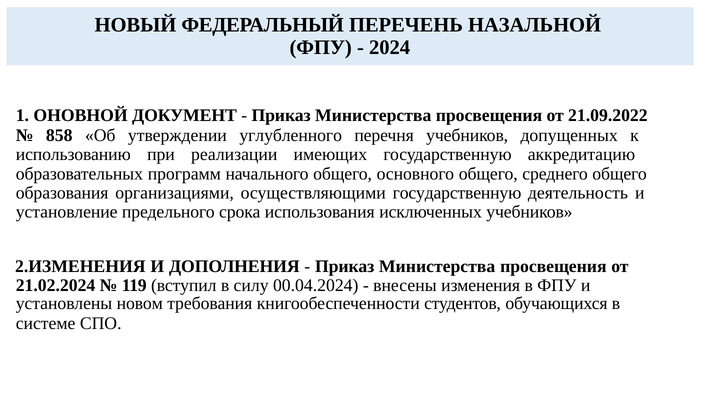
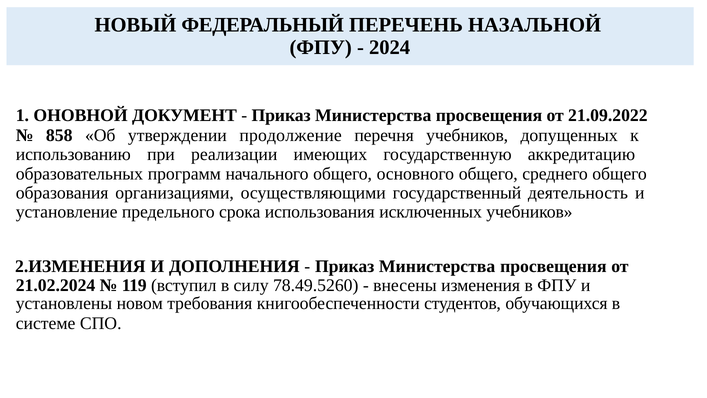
углубленного: углубленного -> продолжение
осуществляющими государственную: государственную -> государственный
00.04.2024: 00.04.2024 -> 78.49.5260
